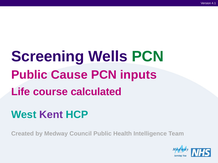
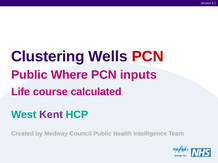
Screening: Screening -> Clustering
PCN at (148, 57) colour: green -> red
Cause: Cause -> Where
